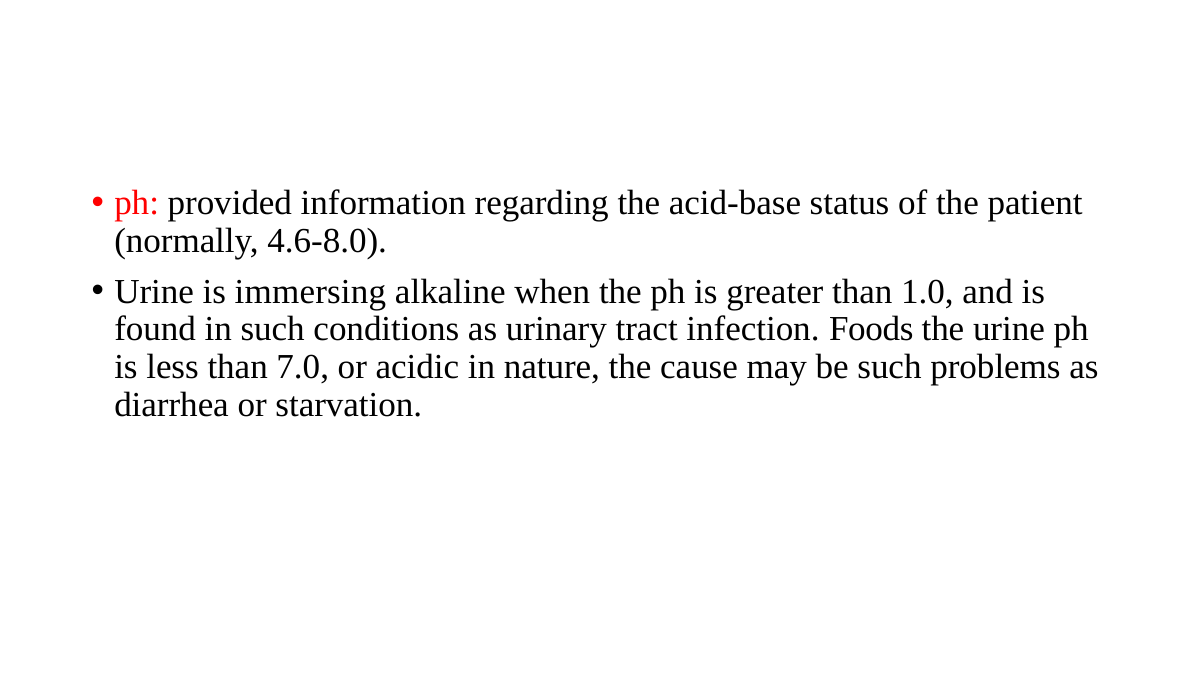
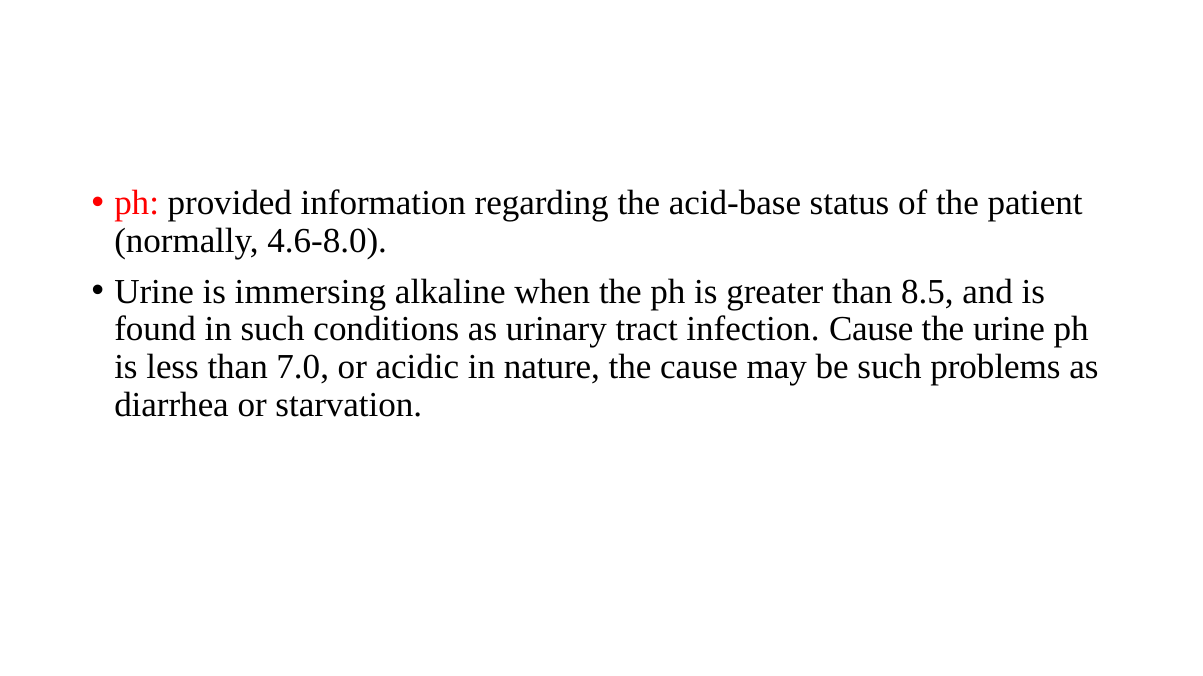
1.0: 1.0 -> 8.5
infection Foods: Foods -> Cause
